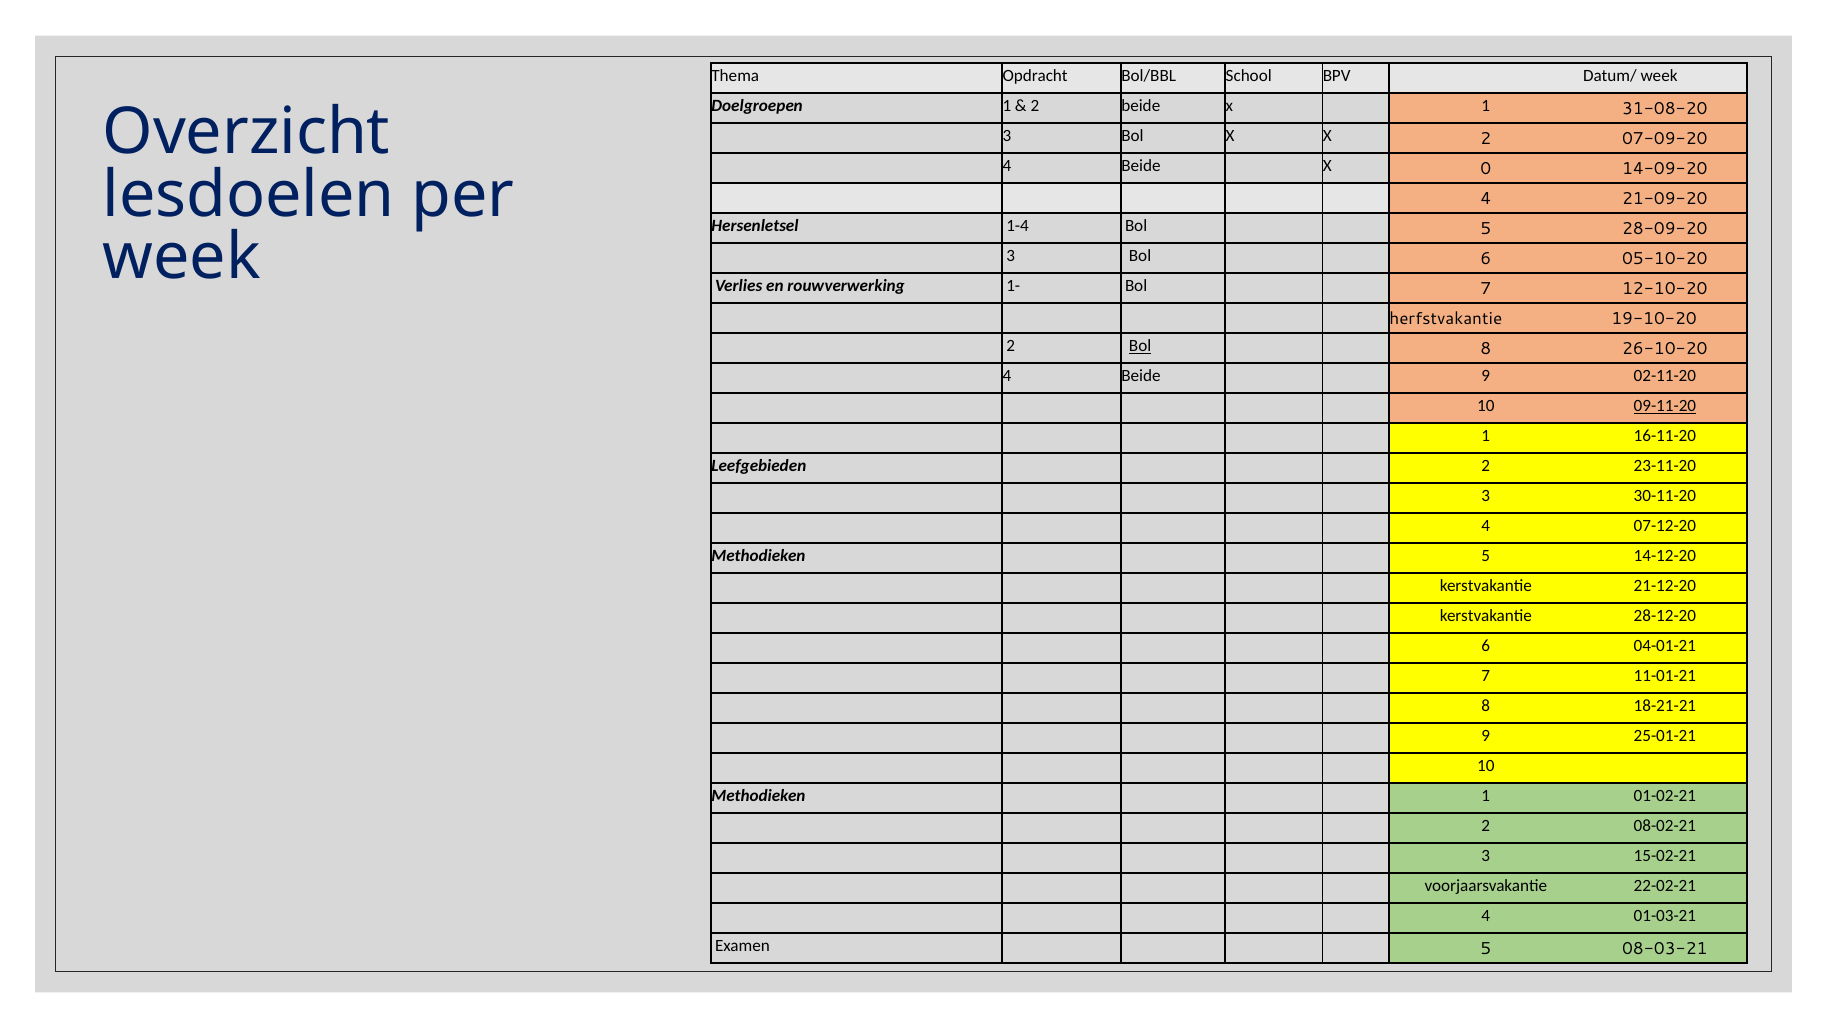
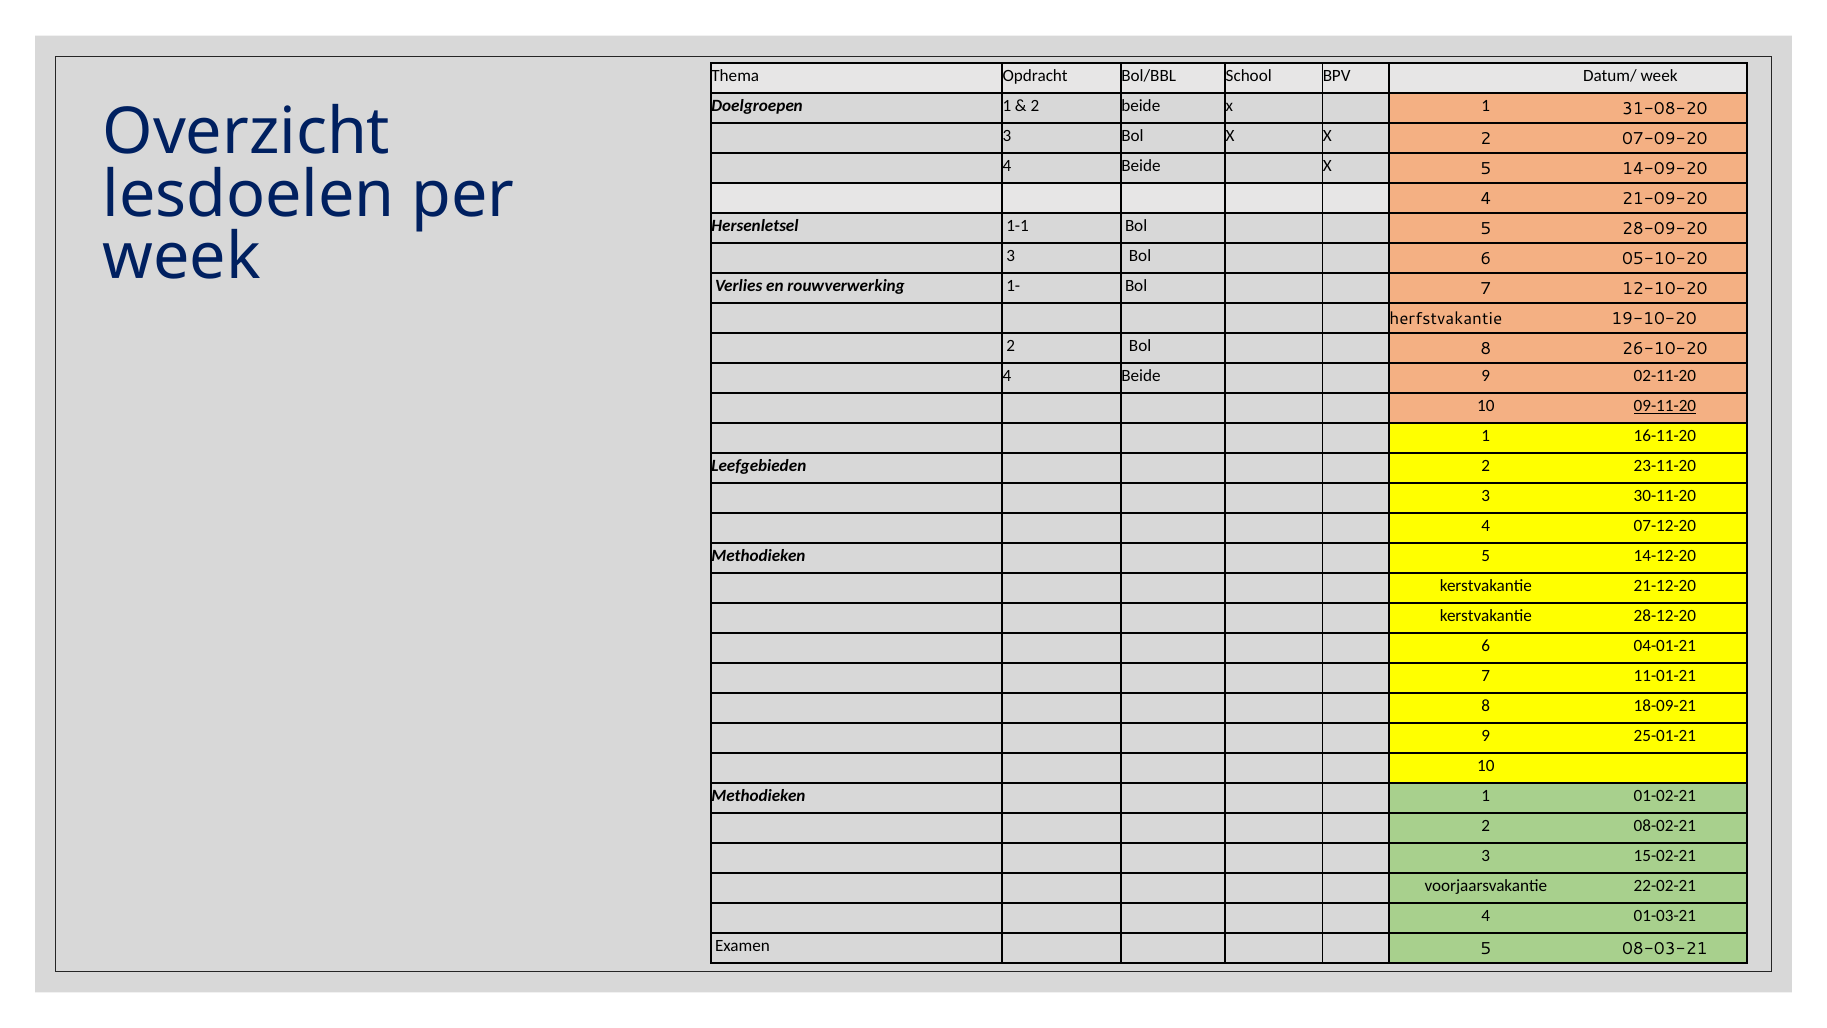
X 0: 0 -> 5
1-4: 1-4 -> 1-1
Bol at (1140, 346) underline: present -> none
18-21-21: 18-21-21 -> 18-09-21
